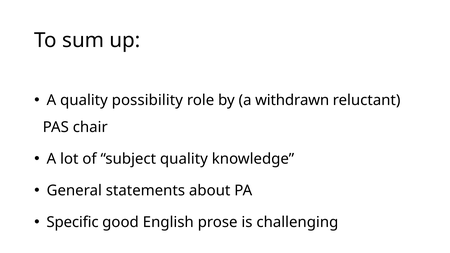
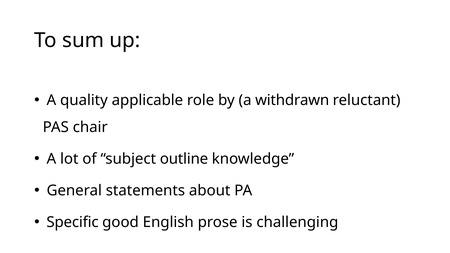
possibility: possibility -> applicable
subject quality: quality -> outline
